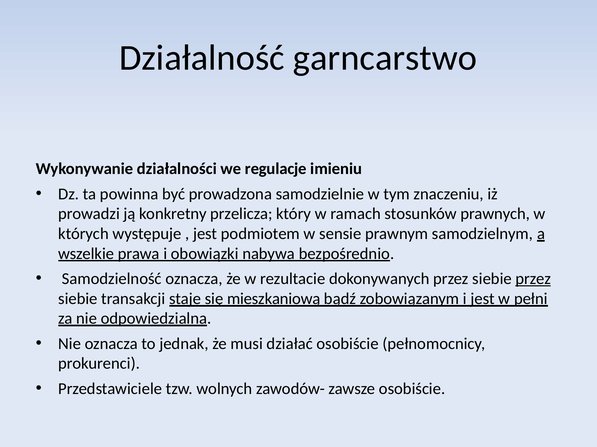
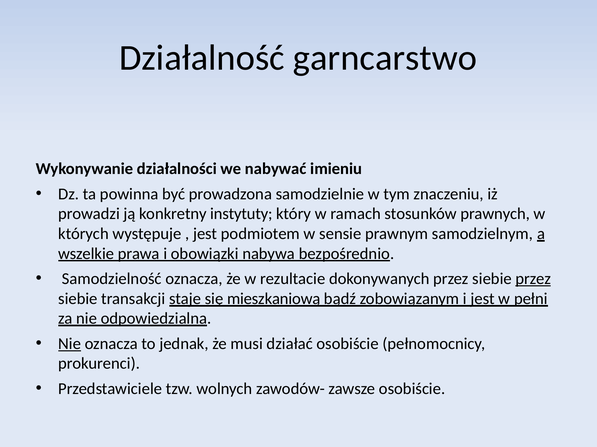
regulacje: regulacje -> nabywać
przelicza: przelicza -> instytuty
Nie at (70, 344) underline: none -> present
